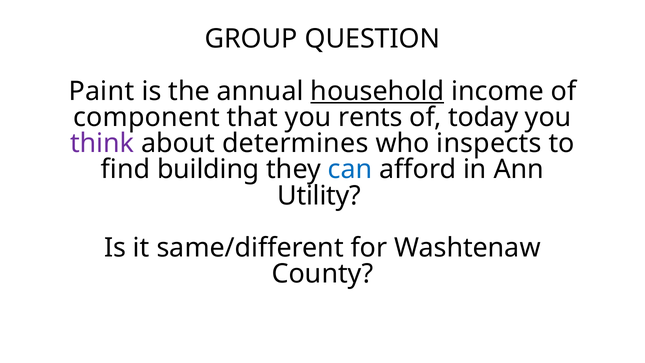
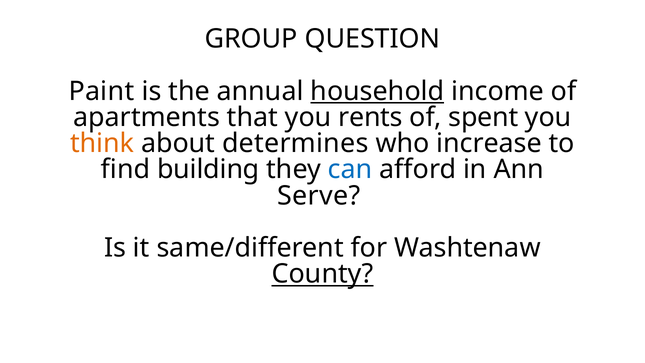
component: component -> apartments
today: today -> spent
think colour: purple -> orange
inspects: inspects -> increase
Utility: Utility -> Serve
County underline: none -> present
